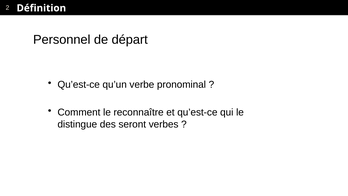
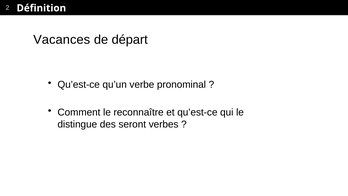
Personnel: Personnel -> Vacances
